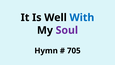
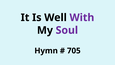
With colour: blue -> purple
